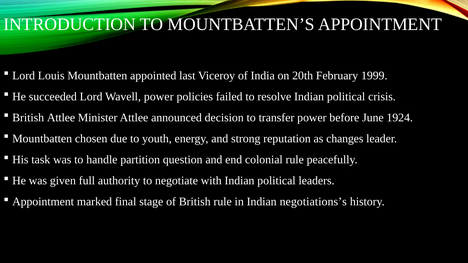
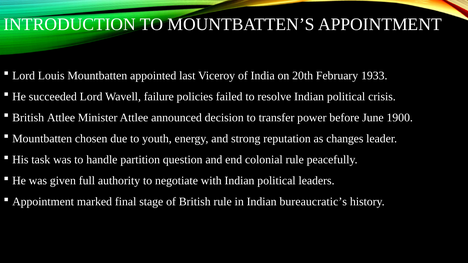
1999: 1999 -> 1933
Wavell power: power -> failure
1924: 1924 -> 1900
negotiations’s: negotiations’s -> bureaucratic’s
